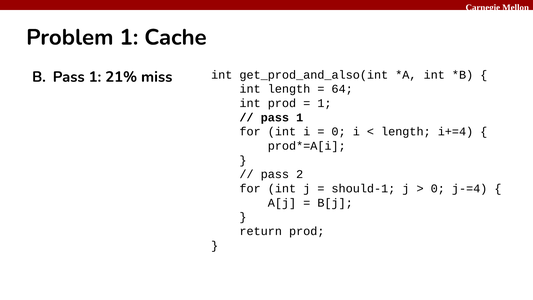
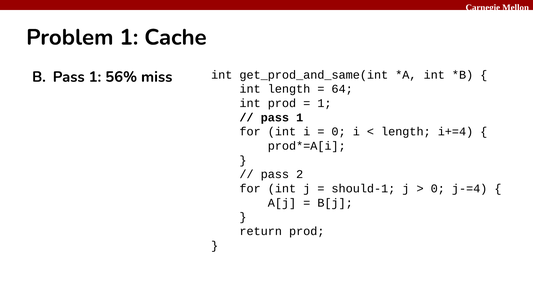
21%: 21% -> 56%
get_prod_and_also(int: get_prod_and_also(int -> get_prod_and_same(int
